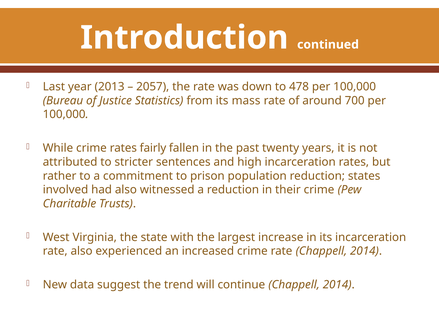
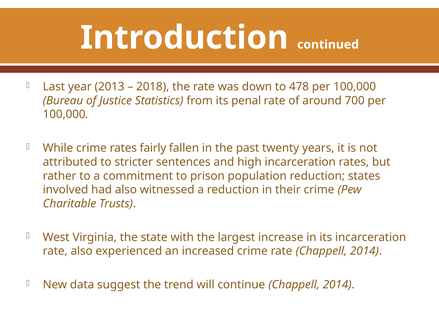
2057: 2057 -> 2018
mass: mass -> penal
